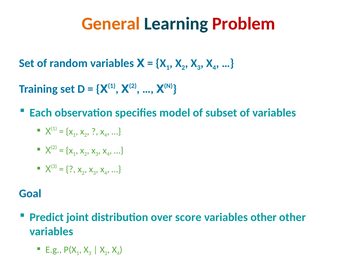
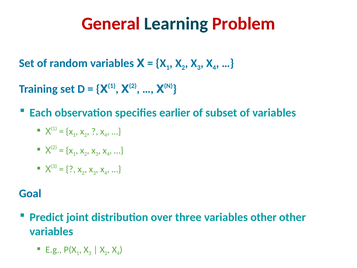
General colour: orange -> red
model: model -> earlier
score: score -> three
